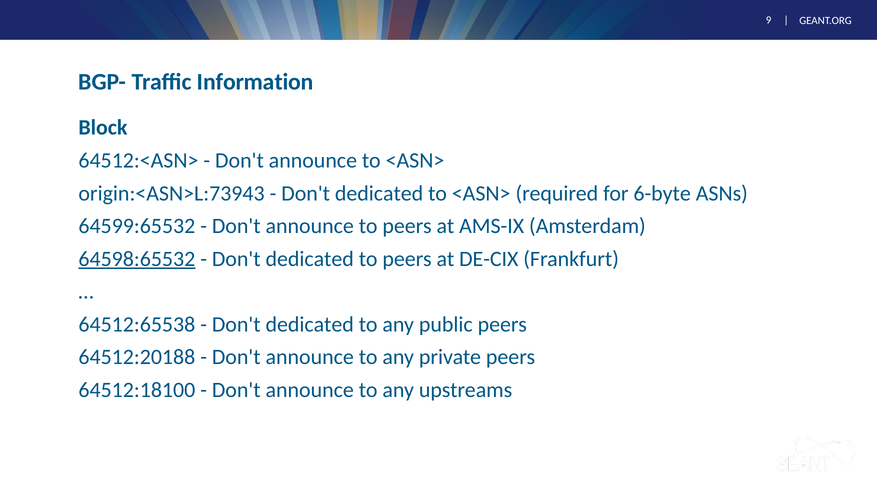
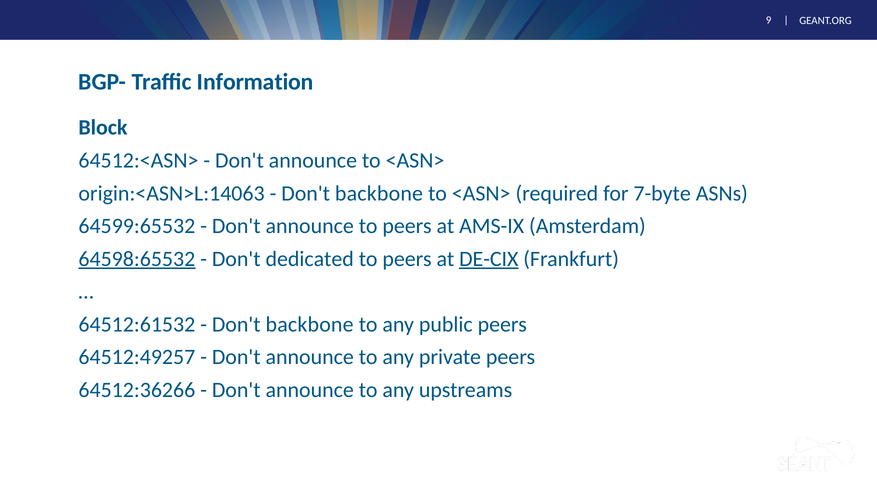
origin:<ASN>L:73943: origin:<ASN>L:73943 -> origin:<ASN>L:14063
dedicated at (379, 193): dedicated -> backbone
6-byte: 6-byte -> 7-byte
DE-CIX underline: none -> present
64512:65538: 64512:65538 -> 64512:61532
dedicated at (310, 325): dedicated -> backbone
64512:20188: 64512:20188 -> 64512:49257
64512:18100: 64512:18100 -> 64512:36266
